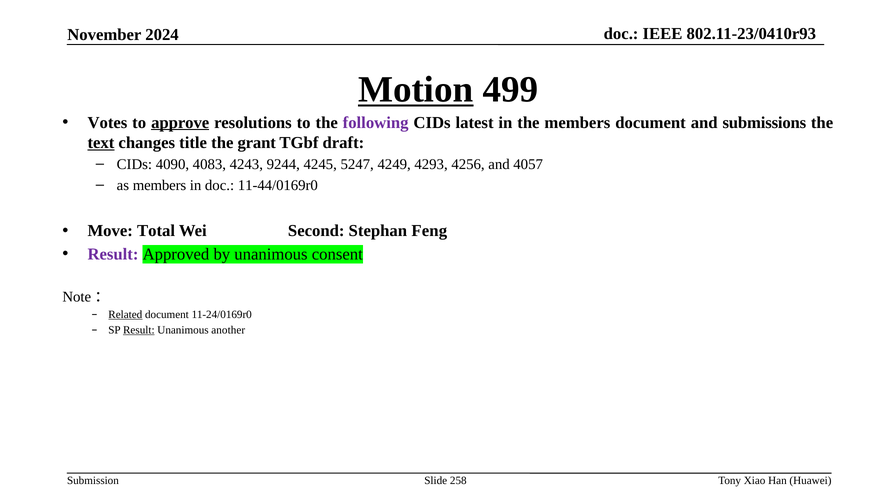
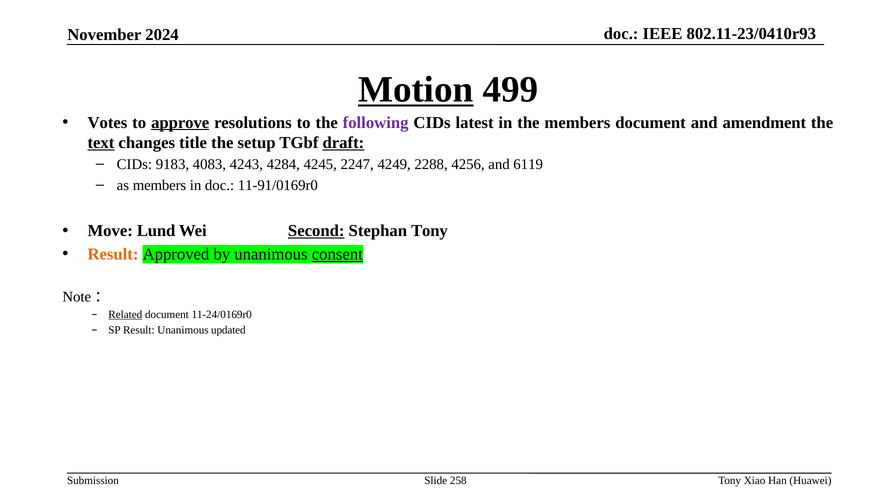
submissions: submissions -> amendment
grant: grant -> setup
draft underline: none -> present
4090: 4090 -> 9183
9244: 9244 -> 4284
5247: 5247 -> 2247
4293: 4293 -> 2288
4057: 4057 -> 6119
11-44/0169r0: 11-44/0169r0 -> 11-91/0169r0
Total: Total -> Lund
Second underline: none -> present
Stephan Feng: Feng -> Tony
Result at (113, 254) colour: purple -> orange
consent underline: none -> present
Result at (139, 330) underline: present -> none
another: another -> updated
